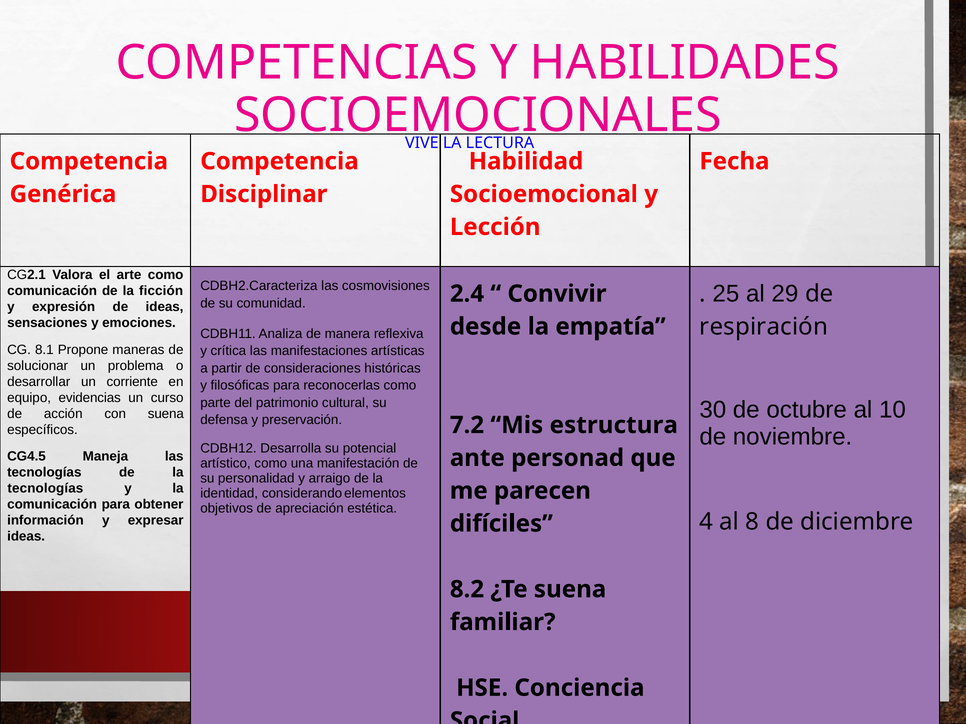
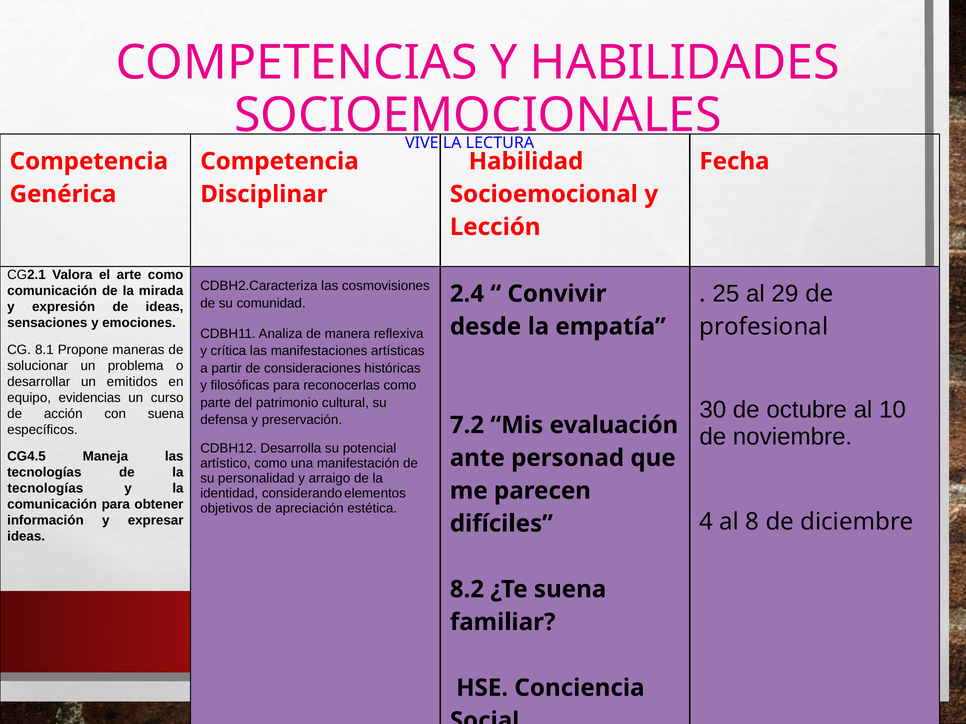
ficción: ficción -> mirada
respiración: respiración -> profesional
corriente: corriente -> emitidos
estructura: estructura -> evaluación
